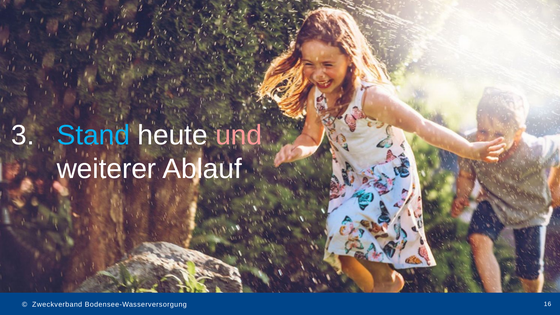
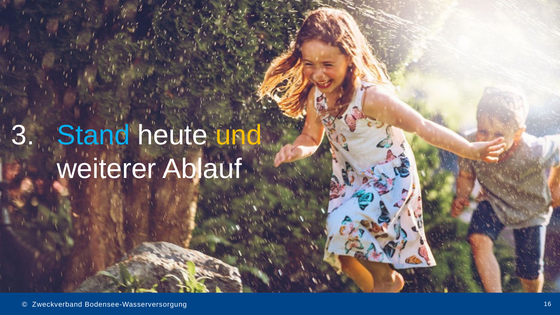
und colour: pink -> yellow
